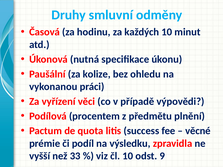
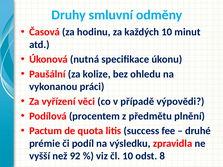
věcné: věcné -> druhé
33: 33 -> 92
9: 9 -> 8
